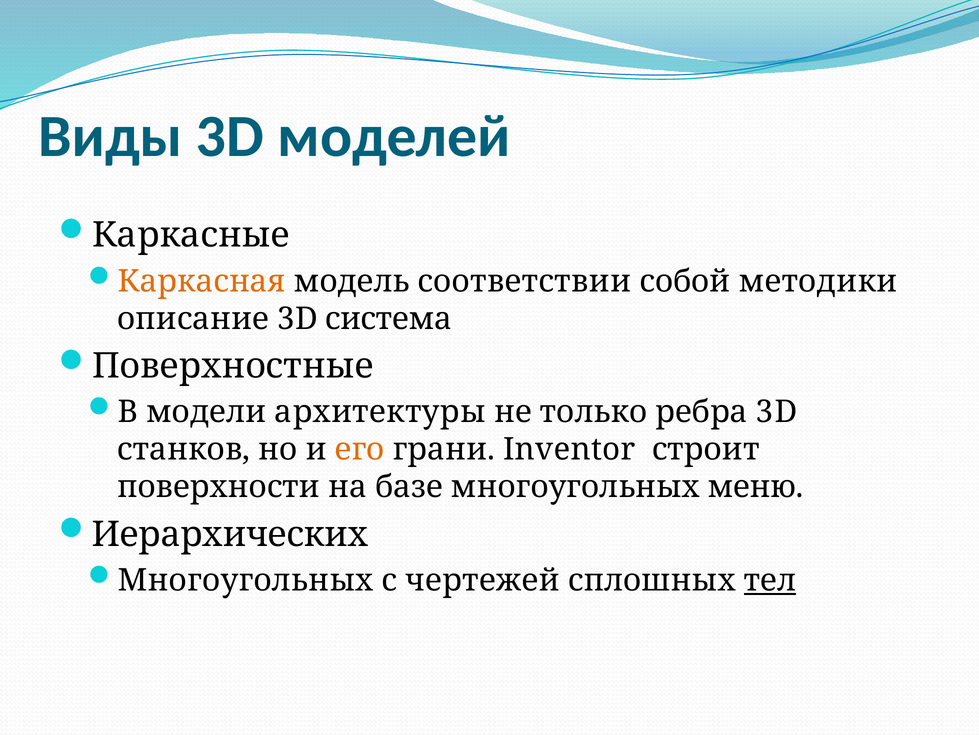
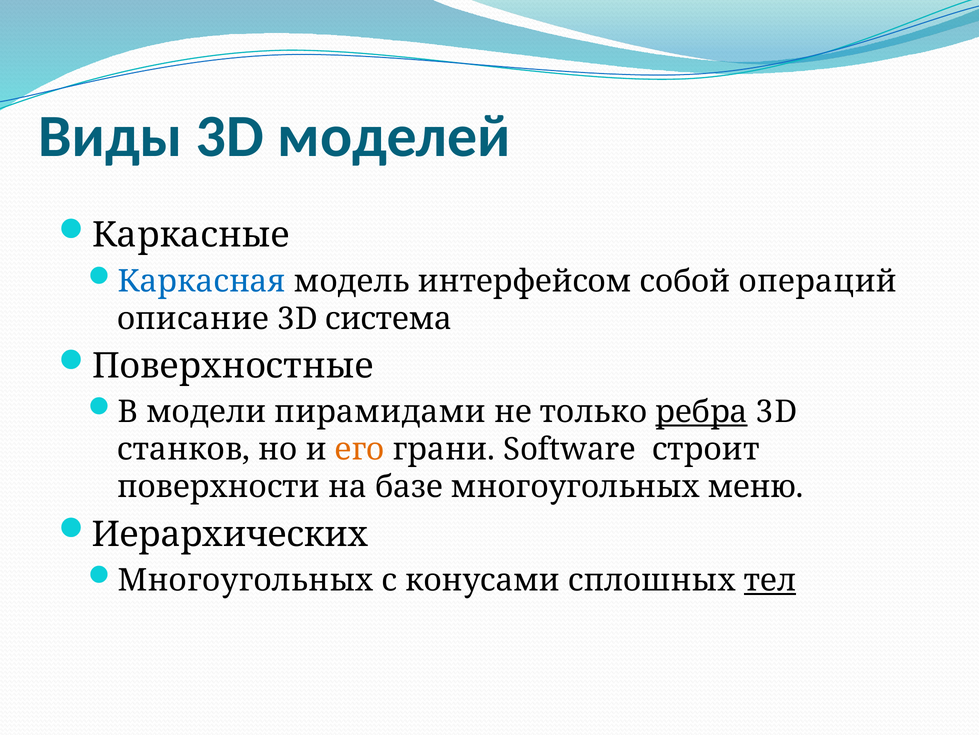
Каркасная colour: orange -> blue
соответствии: соответствии -> интерфейсом
методики: методики -> операций
архитектуры: архитектуры -> пирамидами
ребра underline: none -> present
Inventor: Inventor -> Software
чертежей: чертежей -> конусами
